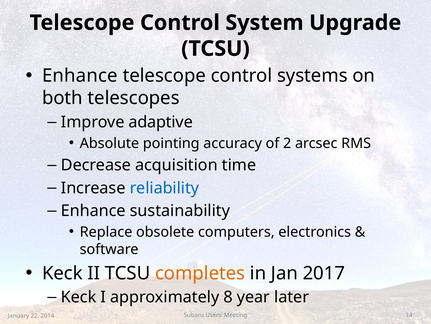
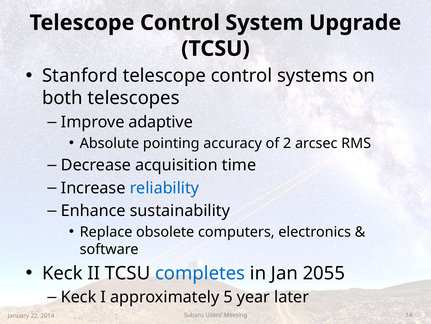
Enhance at (80, 76): Enhance -> Stanford
completes colour: orange -> blue
2017: 2017 -> 2055
8: 8 -> 5
